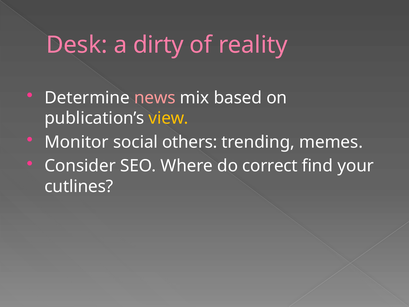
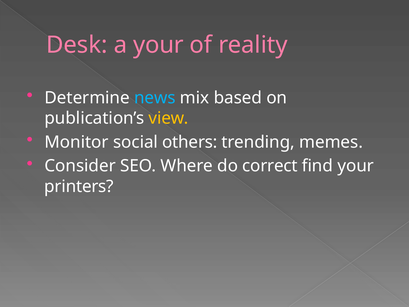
a dirty: dirty -> your
news colour: pink -> light blue
cutlines: cutlines -> printers
